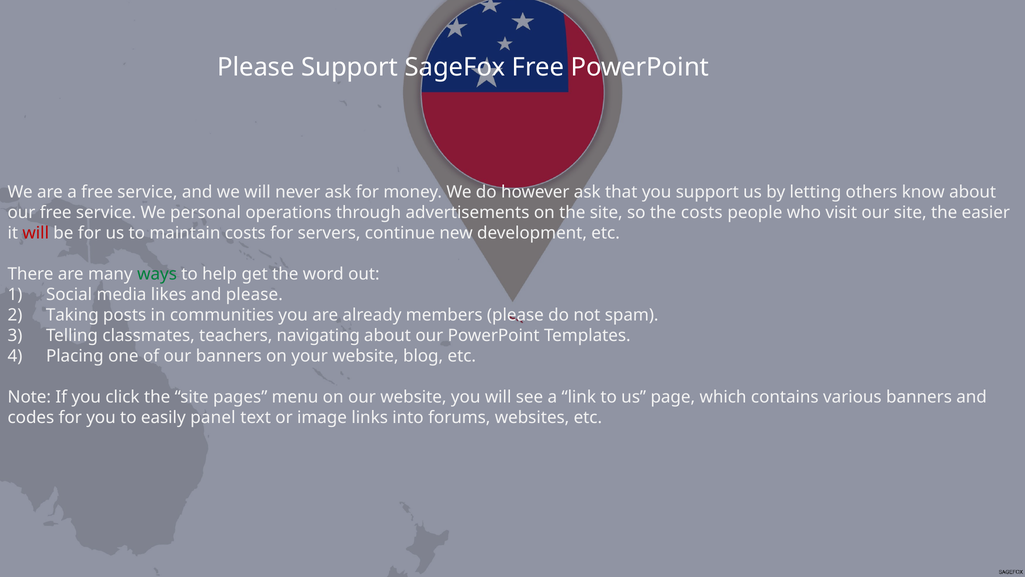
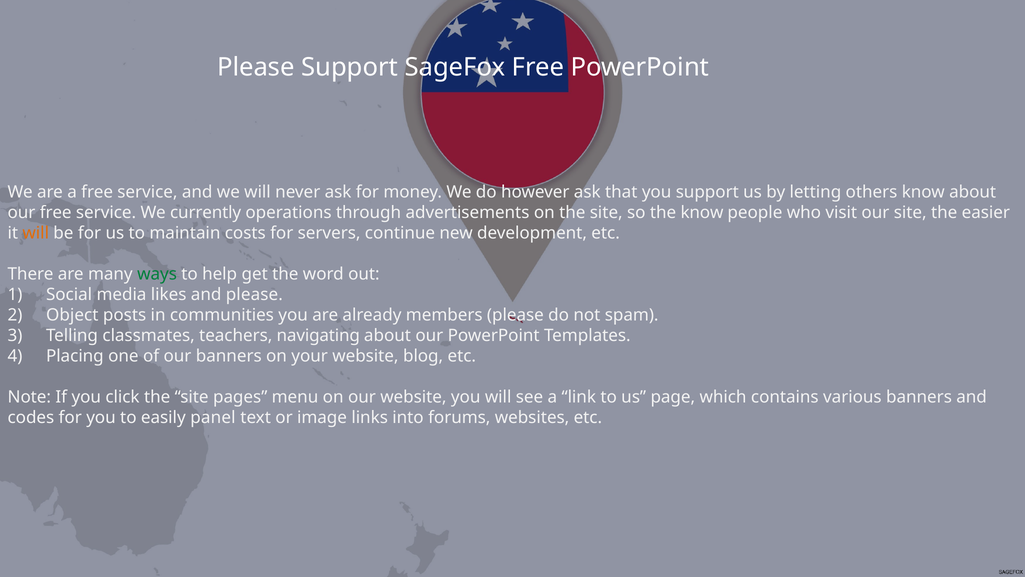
personal: personal -> currently
the costs: costs -> know
will at (36, 233) colour: red -> orange
Taking: Taking -> Object
